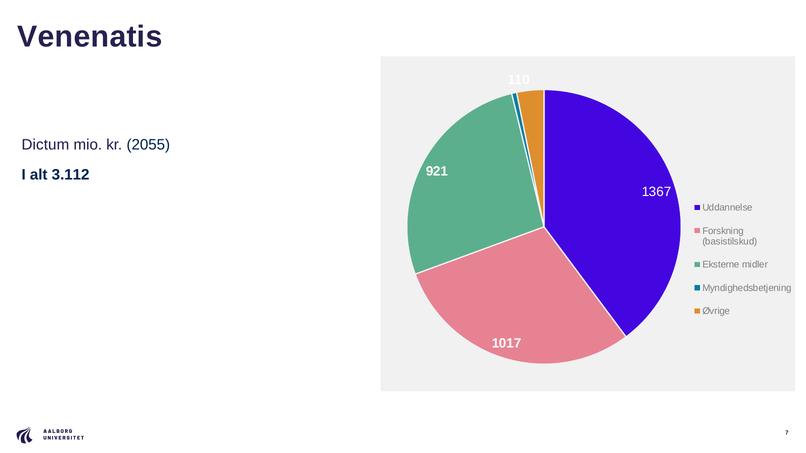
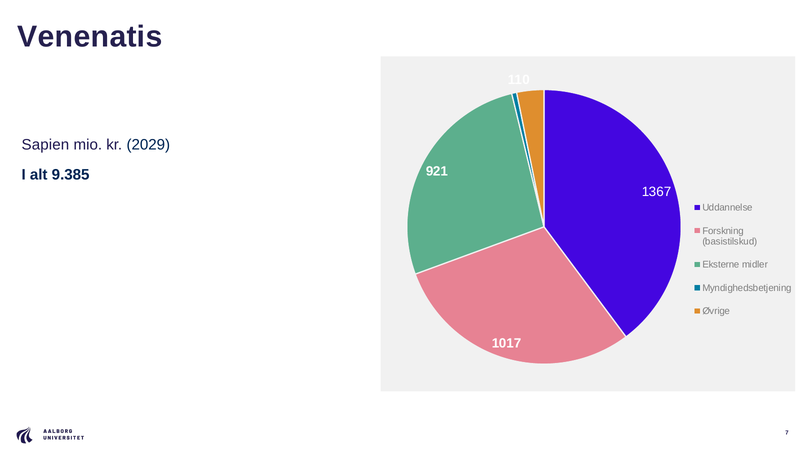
Dictum: Dictum -> Sapien
2055: 2055 -> 2029
3.112: 3.112 -> 9.385
